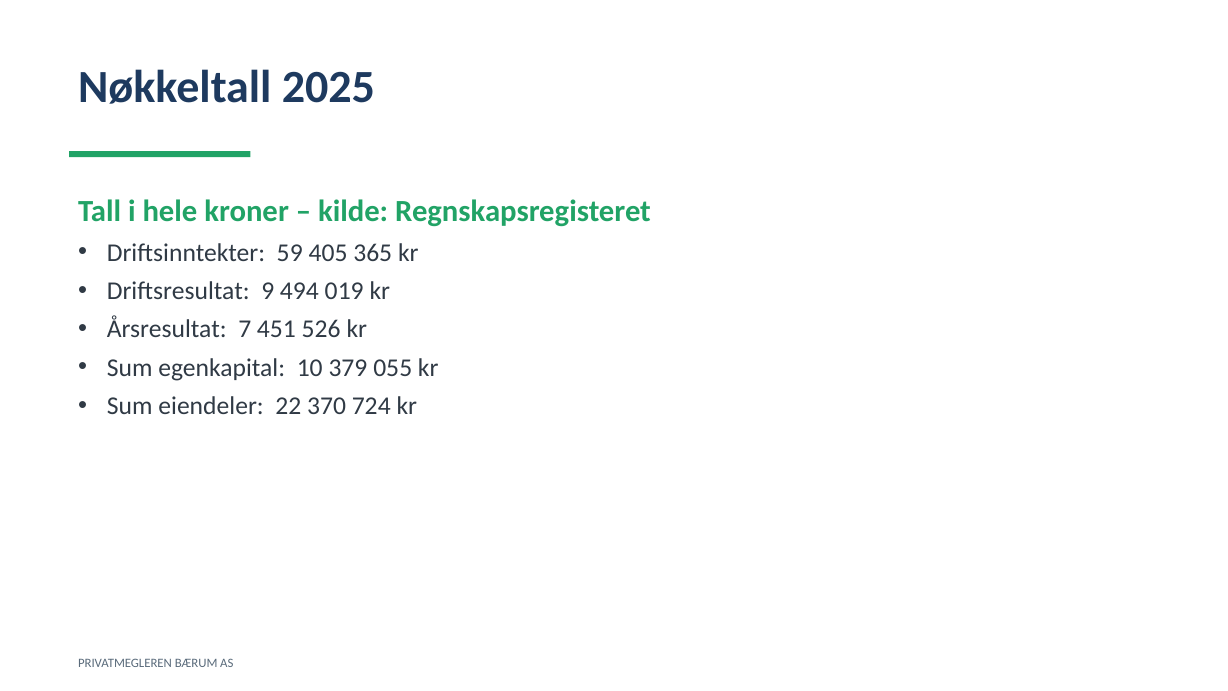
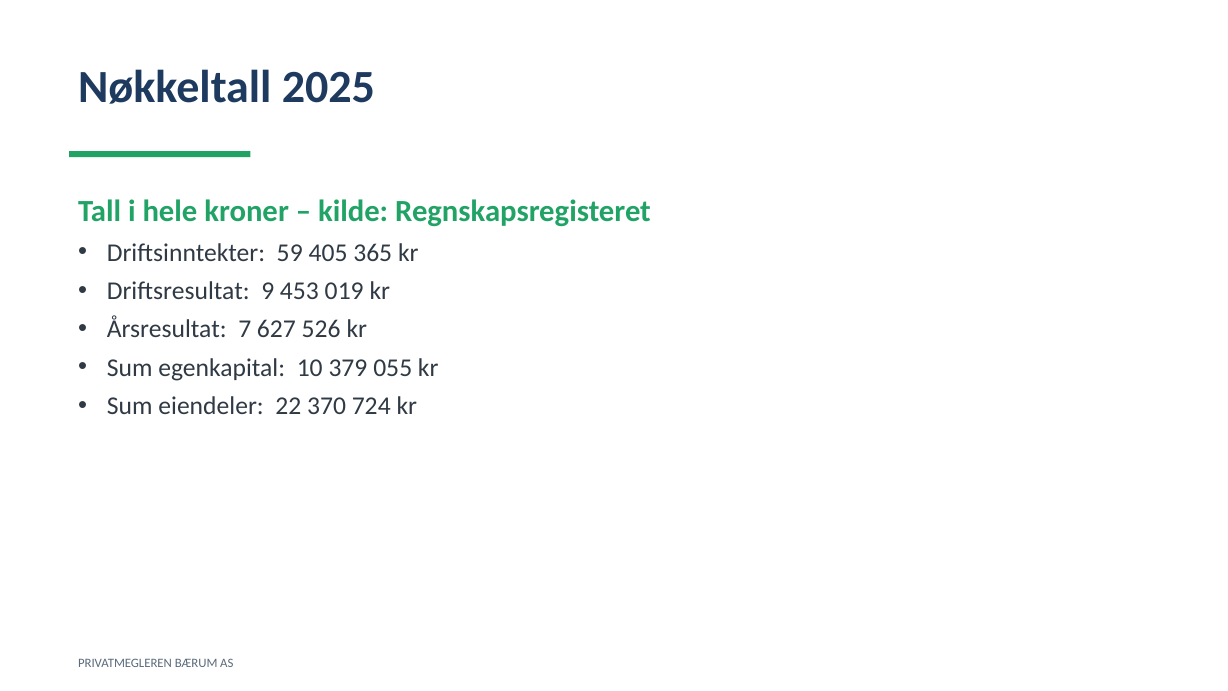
494: 494 -> 453
451: 451 -> 627
